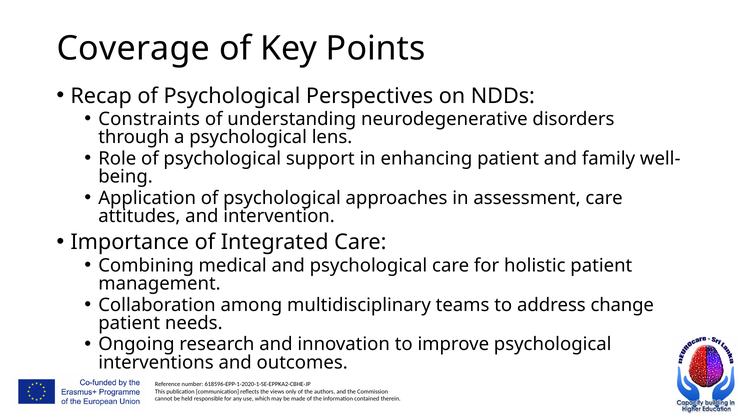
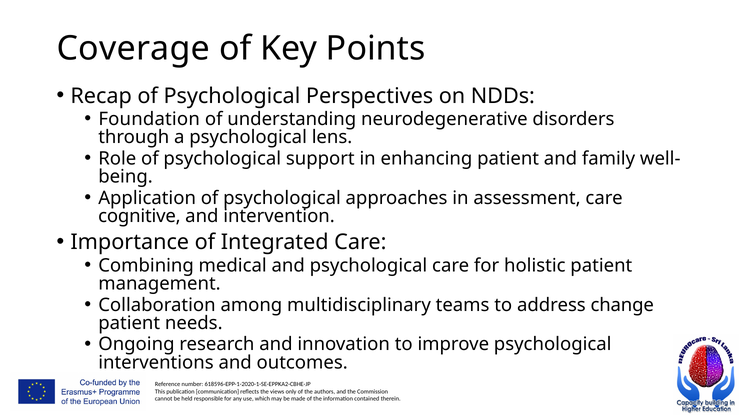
Constraints: Constraints -> Foundation
attitudes: attitudes -> cognitive
